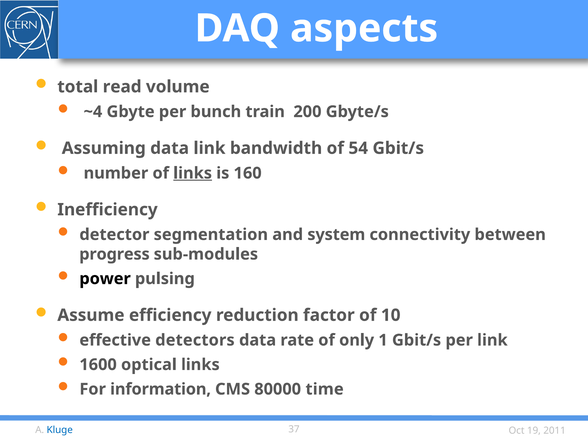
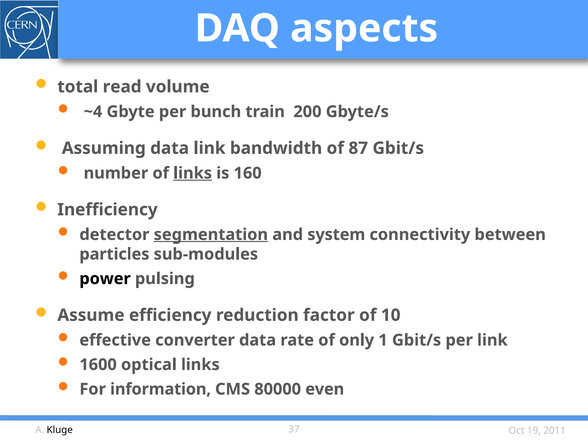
54: 54 -> 87
segmentation underline: none -> present
progress: progress -> particles
detectors: detectors -> converter
time: time -> even
Kluge colour: blue -> black
